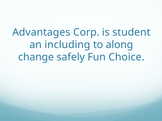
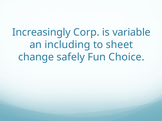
Advantages: Advantages -> Increasingly
student: student -> variable
along: along -> sheet
